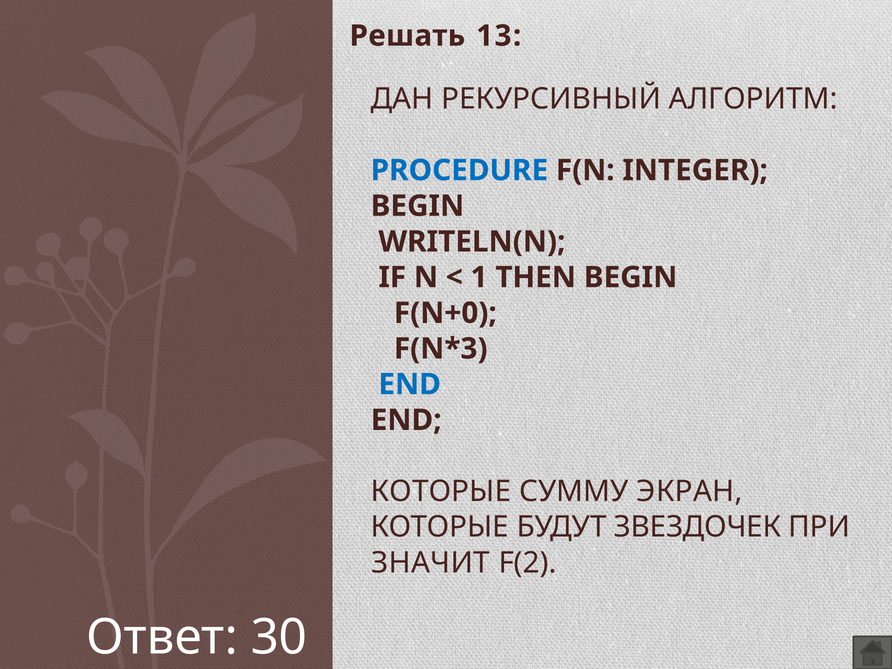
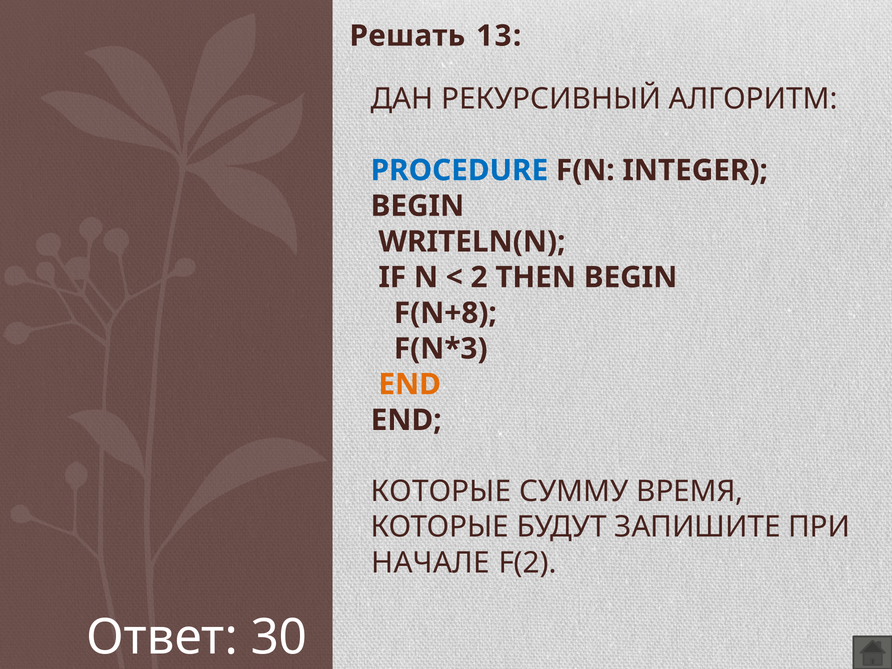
1: 1 -> 2
F(N+0: F(N+0 -> F(N+8
END at (410, 384) colour: blue -> orange
ЭКРАН: ЭКРАН -> ВРЕМЯ
ЗВЕЗДОЧЕК: ЗВЕЗДОЧЕК -> ЗАПИШИТЕ
ЗНАЧИТ: ЗНАЧИТ -> НАЧАЛЕ
